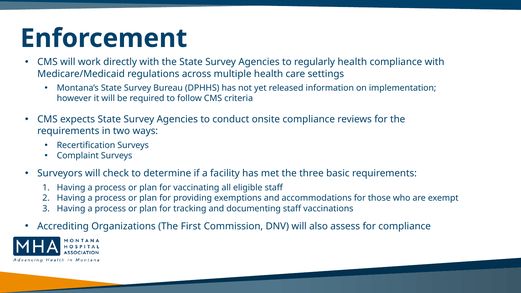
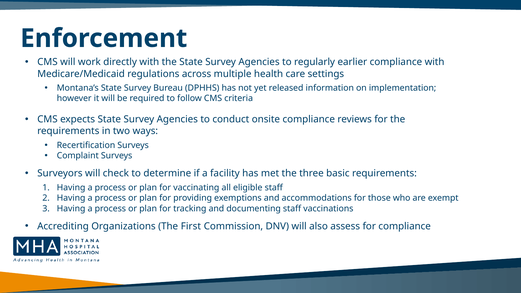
regularly health: health -> earlier
